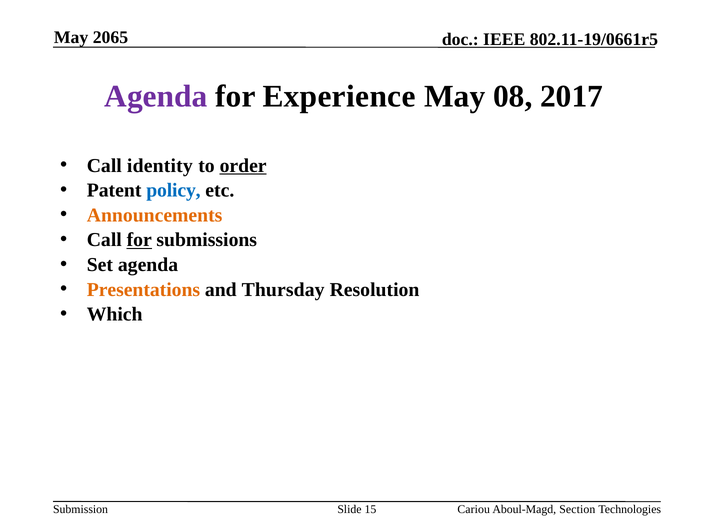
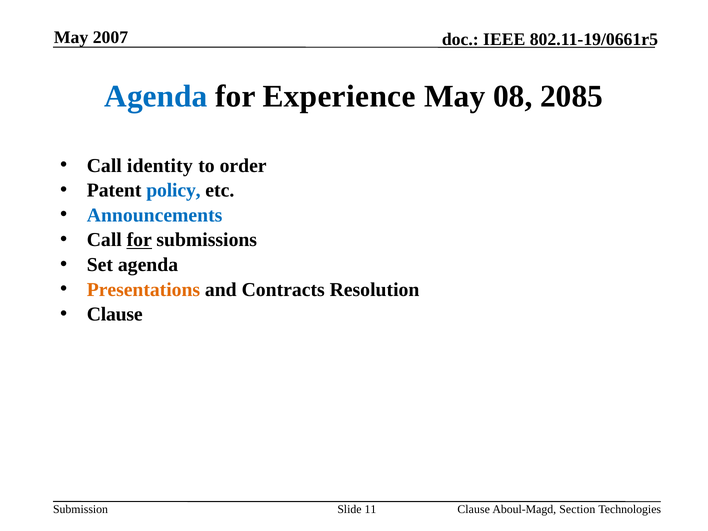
2065: 2065 -> 2007
Agenda at (156, 97) colour: purple -> blue
2017: 2017 -> 2085
order underline: present -> none
Announcements colour: orange -> blue
Thursday: Thursday -> Contracts
Which at (115, 314): Which -> Clause
15: 15 -> 11
Cariou at (474, 509): Cariou -> Clause
